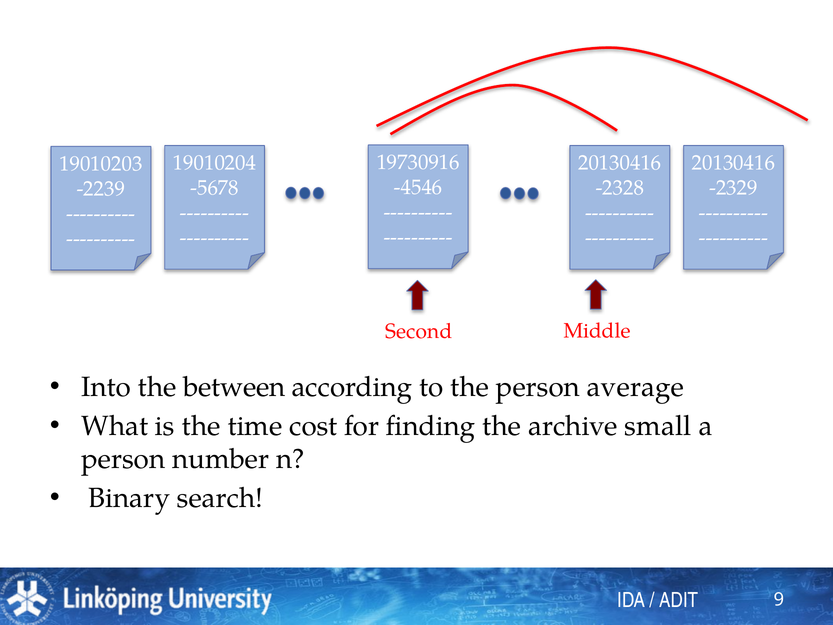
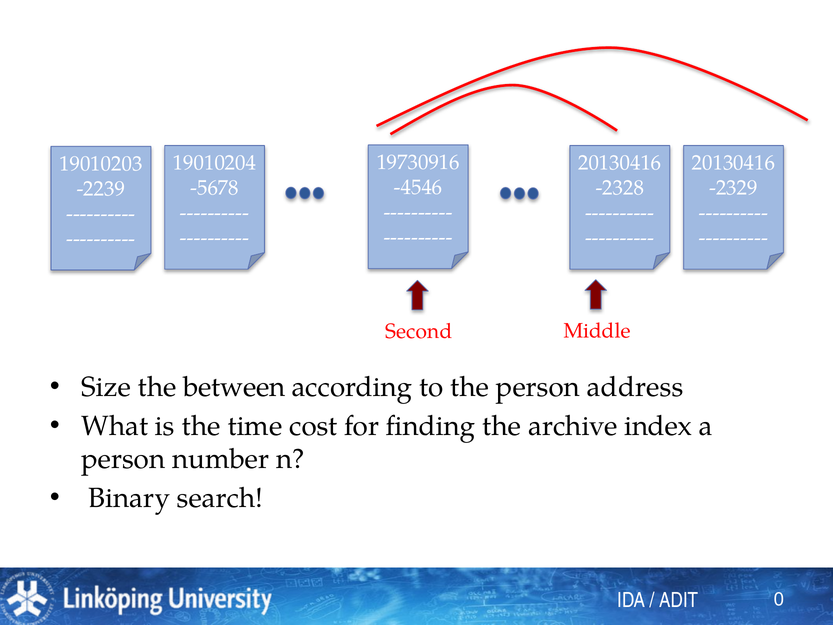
Into: Into -> Size
average: average -> address
small: small -> index
9: 9 -> 0
